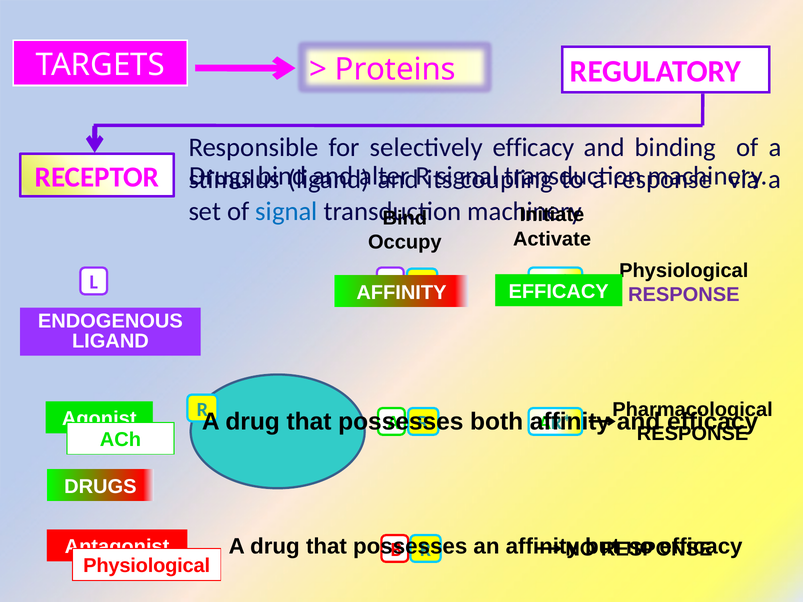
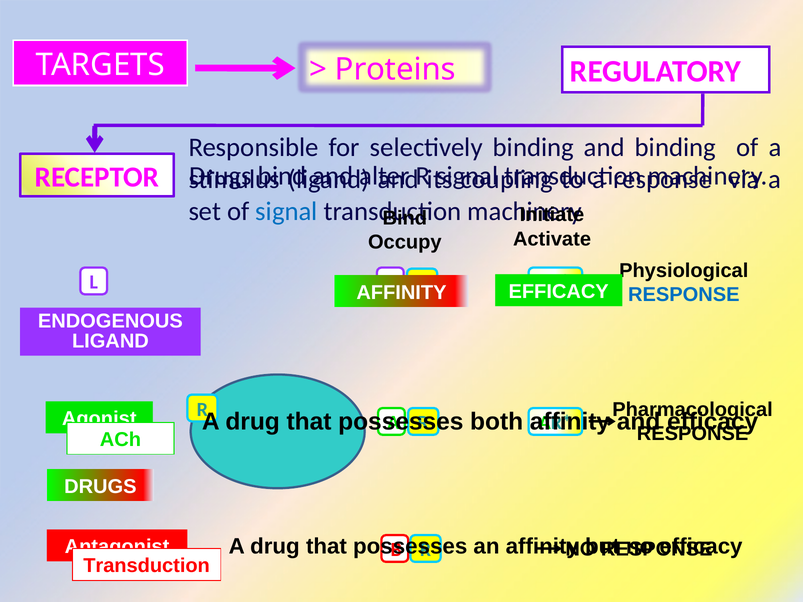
selectively efficacy: efficacy -> binding
RESPONSE at (684, 295) colour: purple -> blue
Physiological at (147, 566): Physiological -> Transduction
